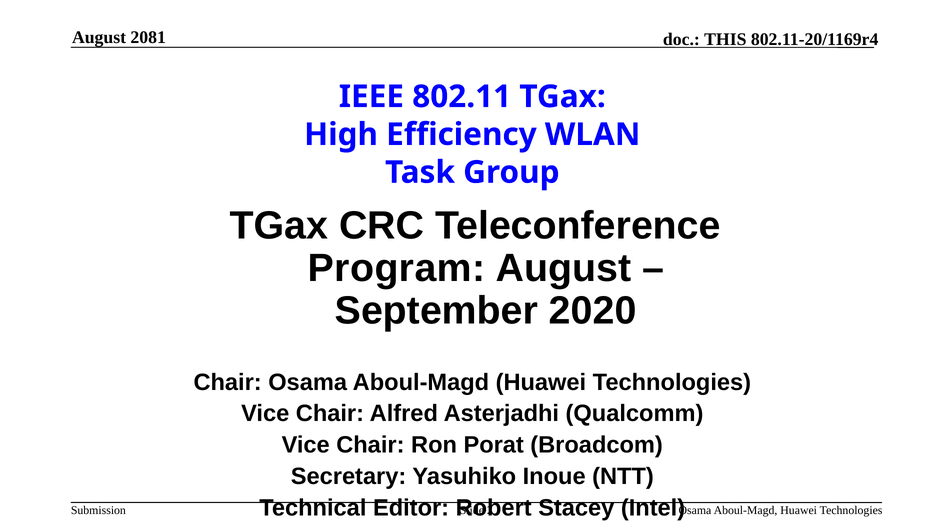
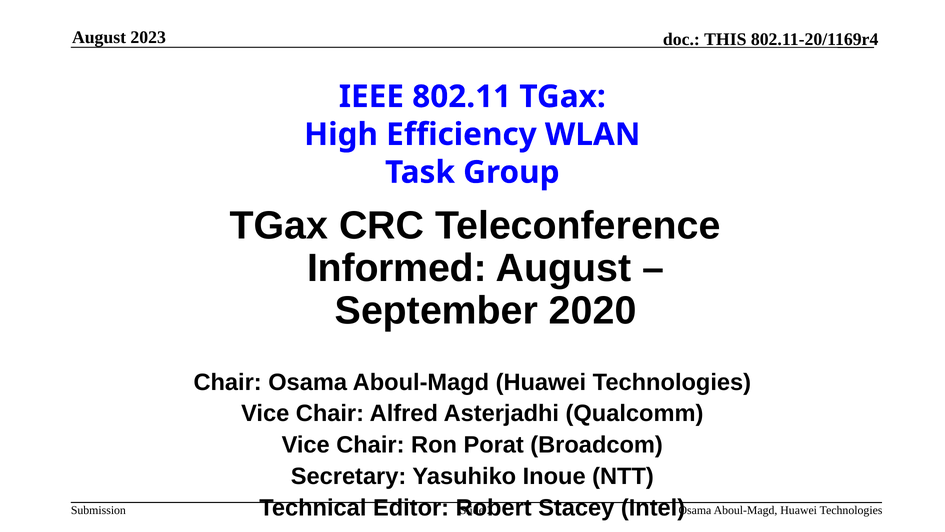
2081: 2081 -> 2023
Program: Program -> Informed
